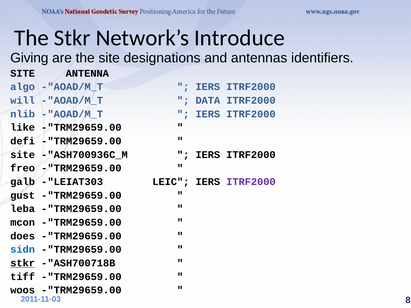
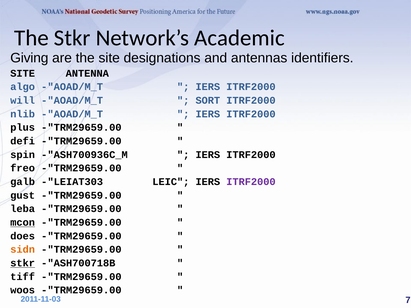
Introduce: Introduce -> Academic
DATA: DATA -> SORT
like: like -> plus
site at (23, 155): site -> spin
mcon underline: none -> present
sidn colour: blue -> orange
8: 8 -> 7
